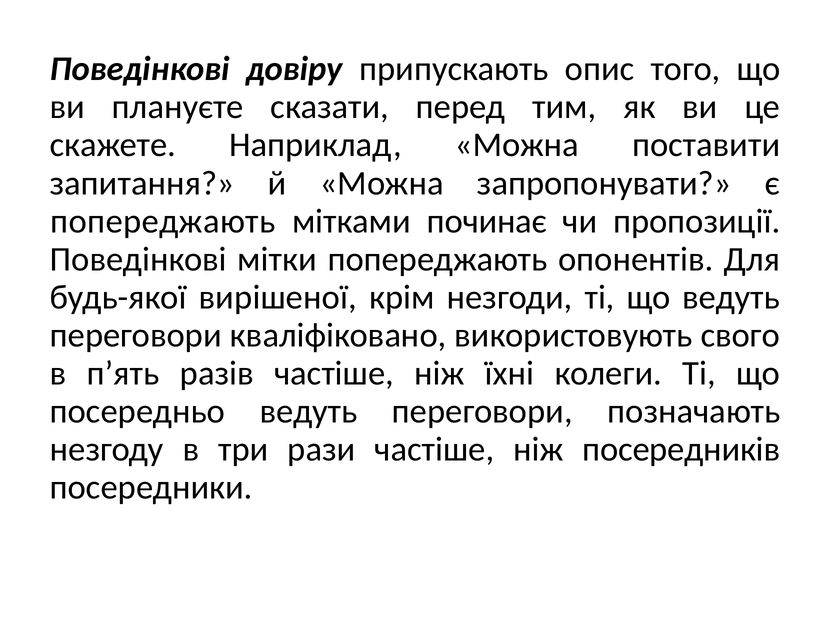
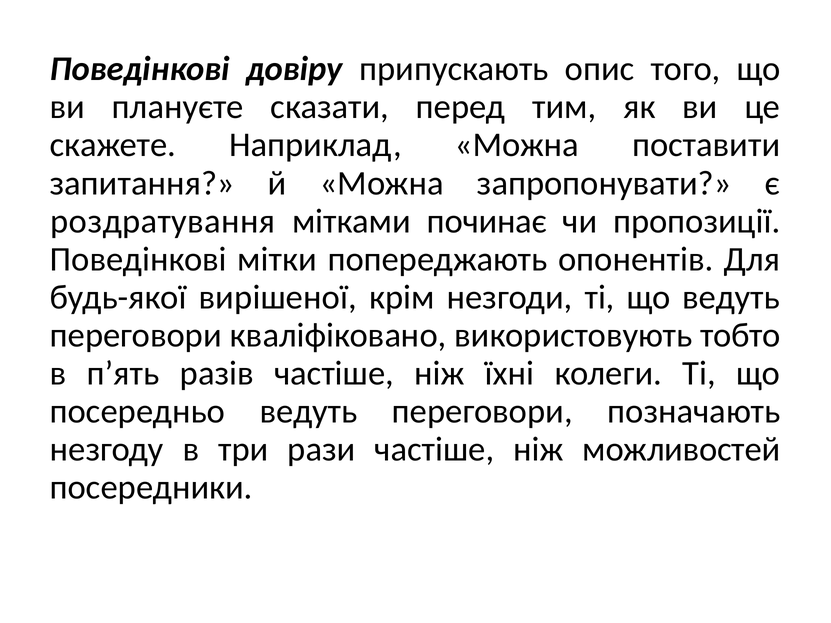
попереджають at (163, 221): попереджають -> роздратування
свого: свого -> тобто
посередників: посередників -> можливостей
